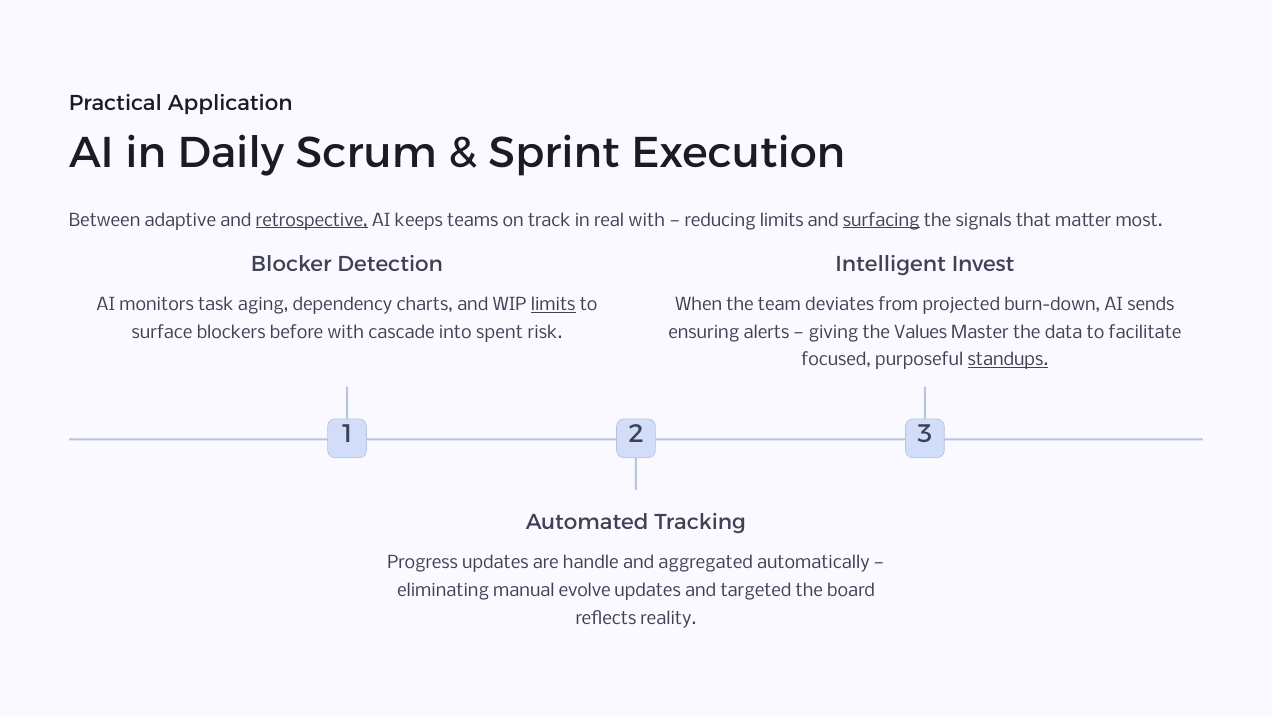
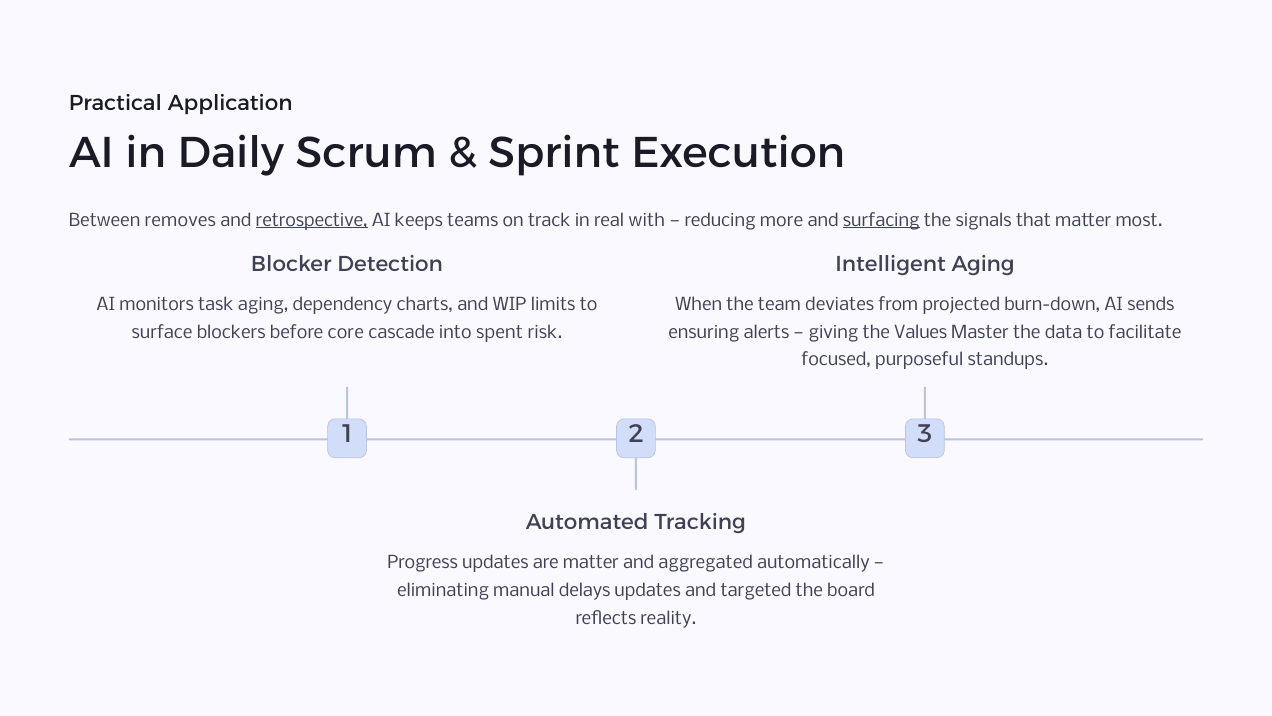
adaptive: adaptive -> removes
reducing limits: limits -> more
Intelligent Invest: Invest -> Aging
limits at (553, 305) underline: present -> none
before with: with -> core
standups underline: present -> none
are handle: handle -> matter
evolve: evolve -> delays
